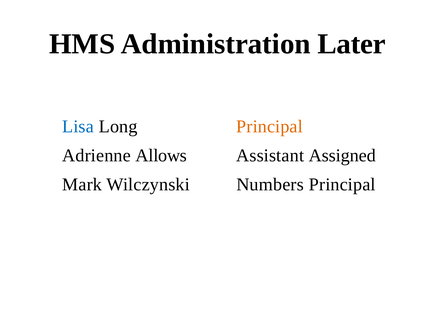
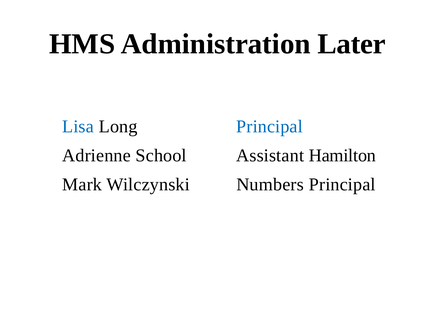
Principal at (270, 127) colour: orange -> blue
Allows: Allows -> School
Assigned: Assigned -> Hamilton
